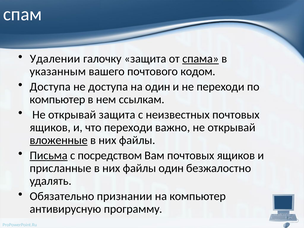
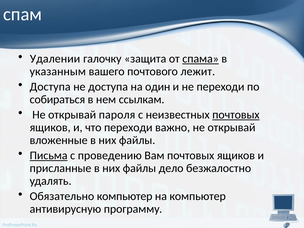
кодом: кодом -> лежит
компьютер at (57, 100): компьютер -> собираться
открывай защита: защита -> пароля
почтовых at (236, 115) underline: none -> present
вложенные underline: present -> none
посредством: посредством -> проведению
файлы один: один -> дело
Обязательно признании: признании -> компьютер
